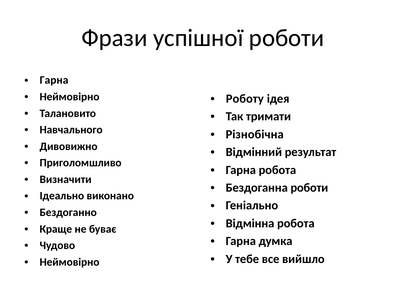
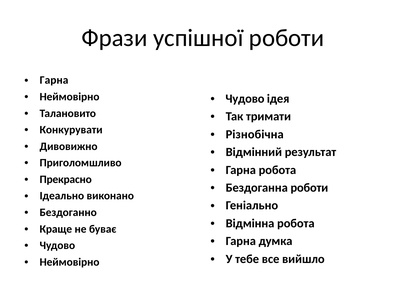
Роботу at (245, 99): Роботу -> Чудово
Навчального: Навчального -> Конкурувати
Визначити: Визначити -> Прекрасно
